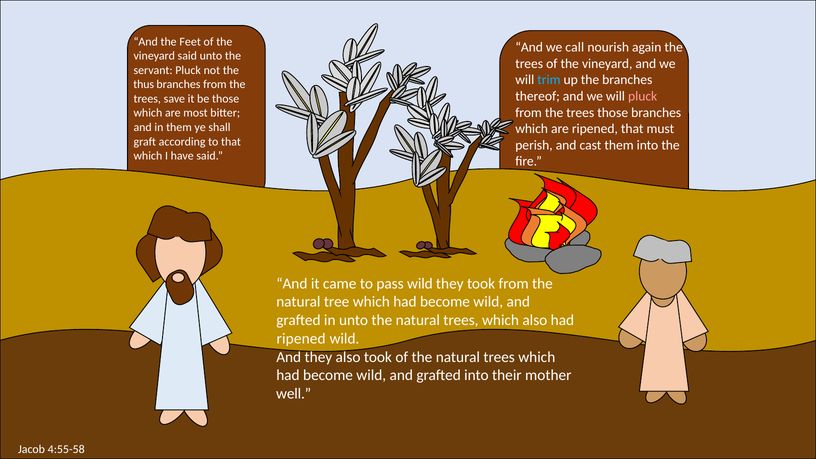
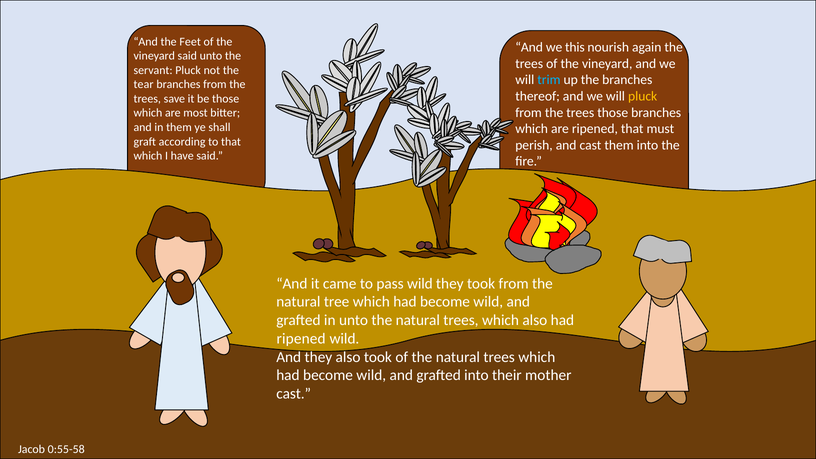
call: call -> this
thus: thus -> tear
pluck at (643, 96) colour: pink -> yellow
well at (294, 394): well -> cast
4:55-58: 4:55-58 -> 0:55-58
